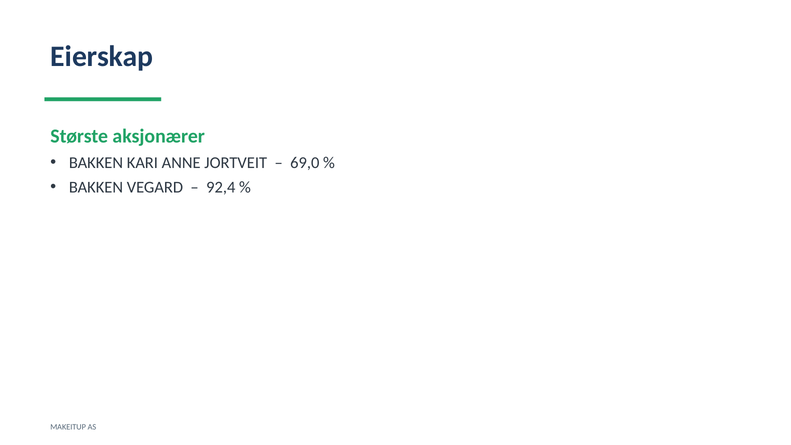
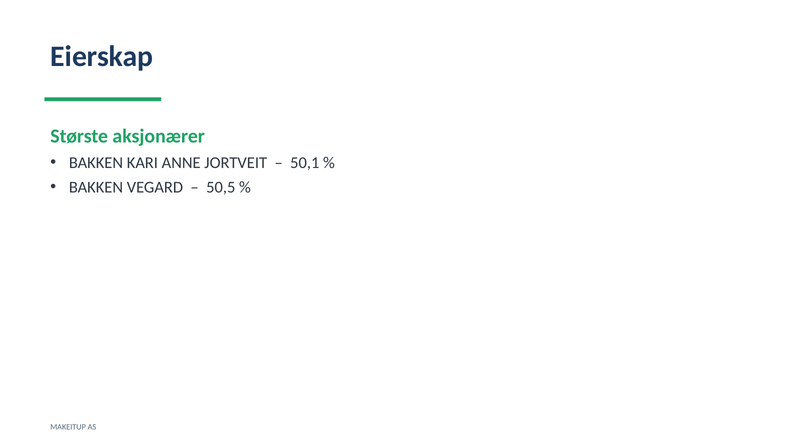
69,0: 69,0 -> 50,1
92,4: 92,4 -> 50,5
